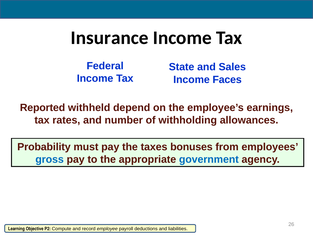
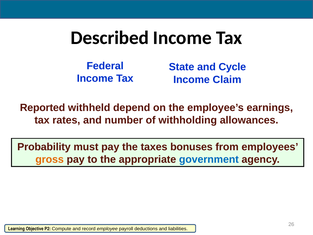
Insurance: Insurance -> Described
Sales: Sales -> Cycle
Faces: Faces -> Claim
gross colour: blue -> orange
